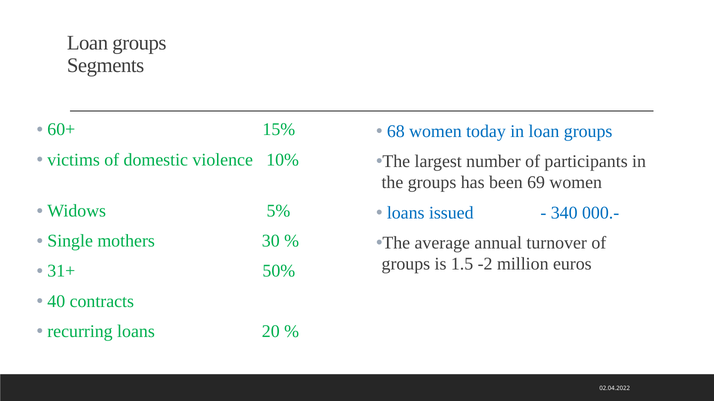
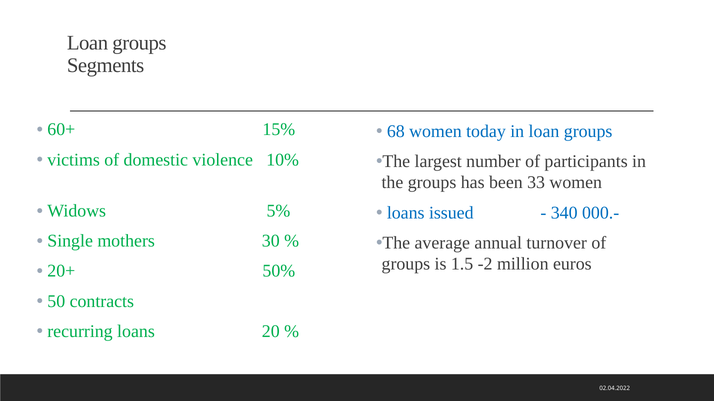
69: 69 -> 33
31+: 31+ -> 20+
40: 40 -> 50
